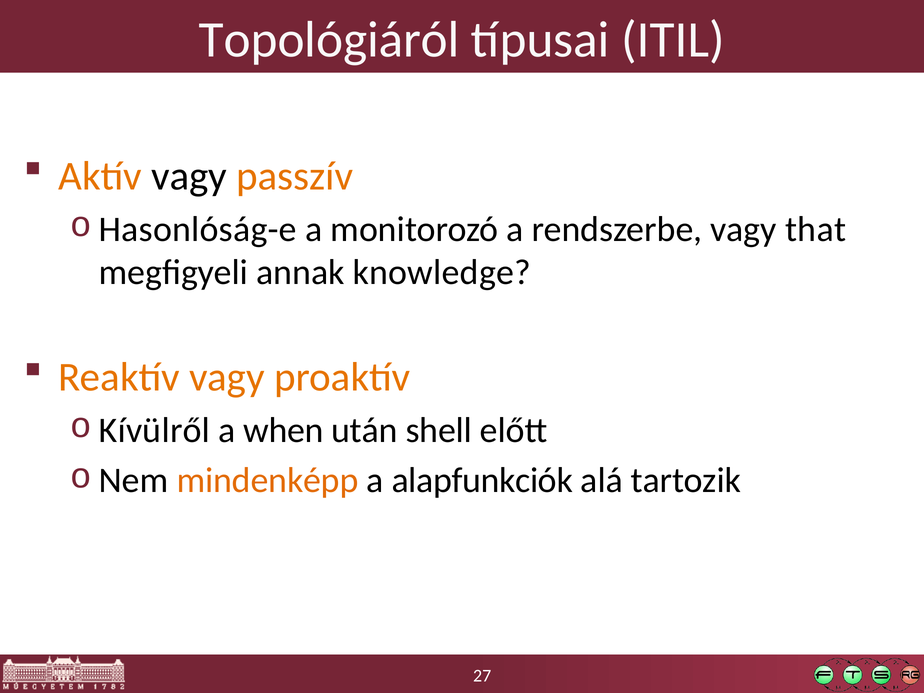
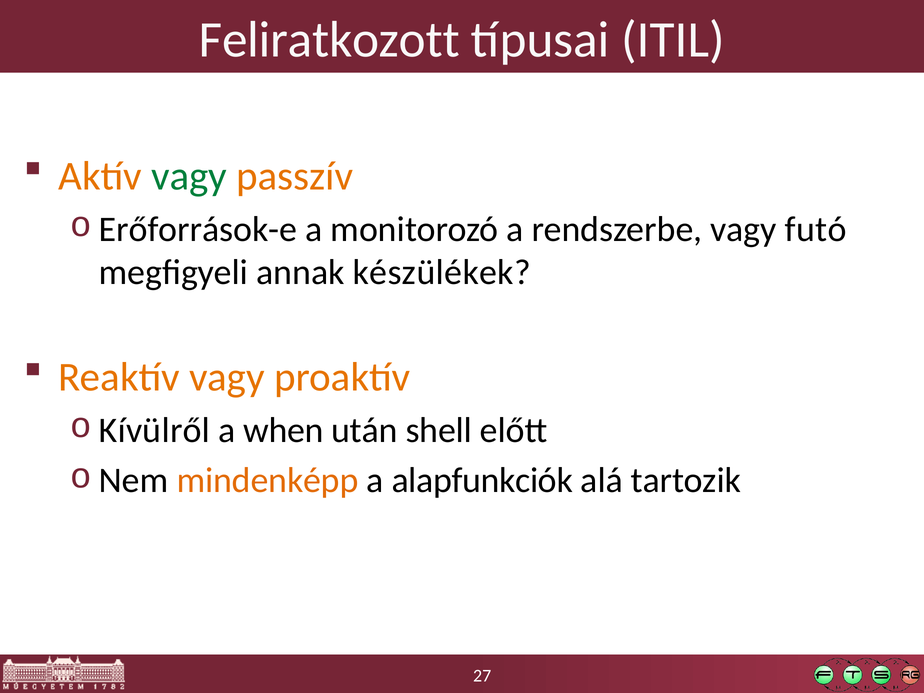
Topológiáról: Topológiáról -> Feliratkozott
vagy at (189, 176) colour: black -> green
Hasonlóság-e: Hasonlóság-e -> Erőforrások-e
that: that -> futó
knowledge: knowledge -> készülékek
